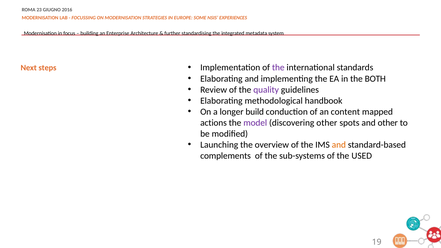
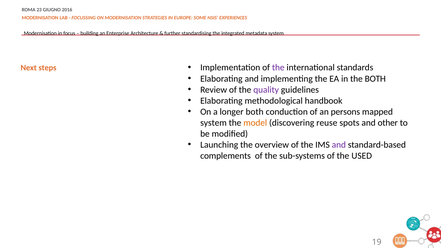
longer build: build -> both
content: content -> persons
actions at (214, 123): actions -> system
model colour: purple -> orange
discovering other: other -> reuse
and at (339, 145) colour: orange -> purple
